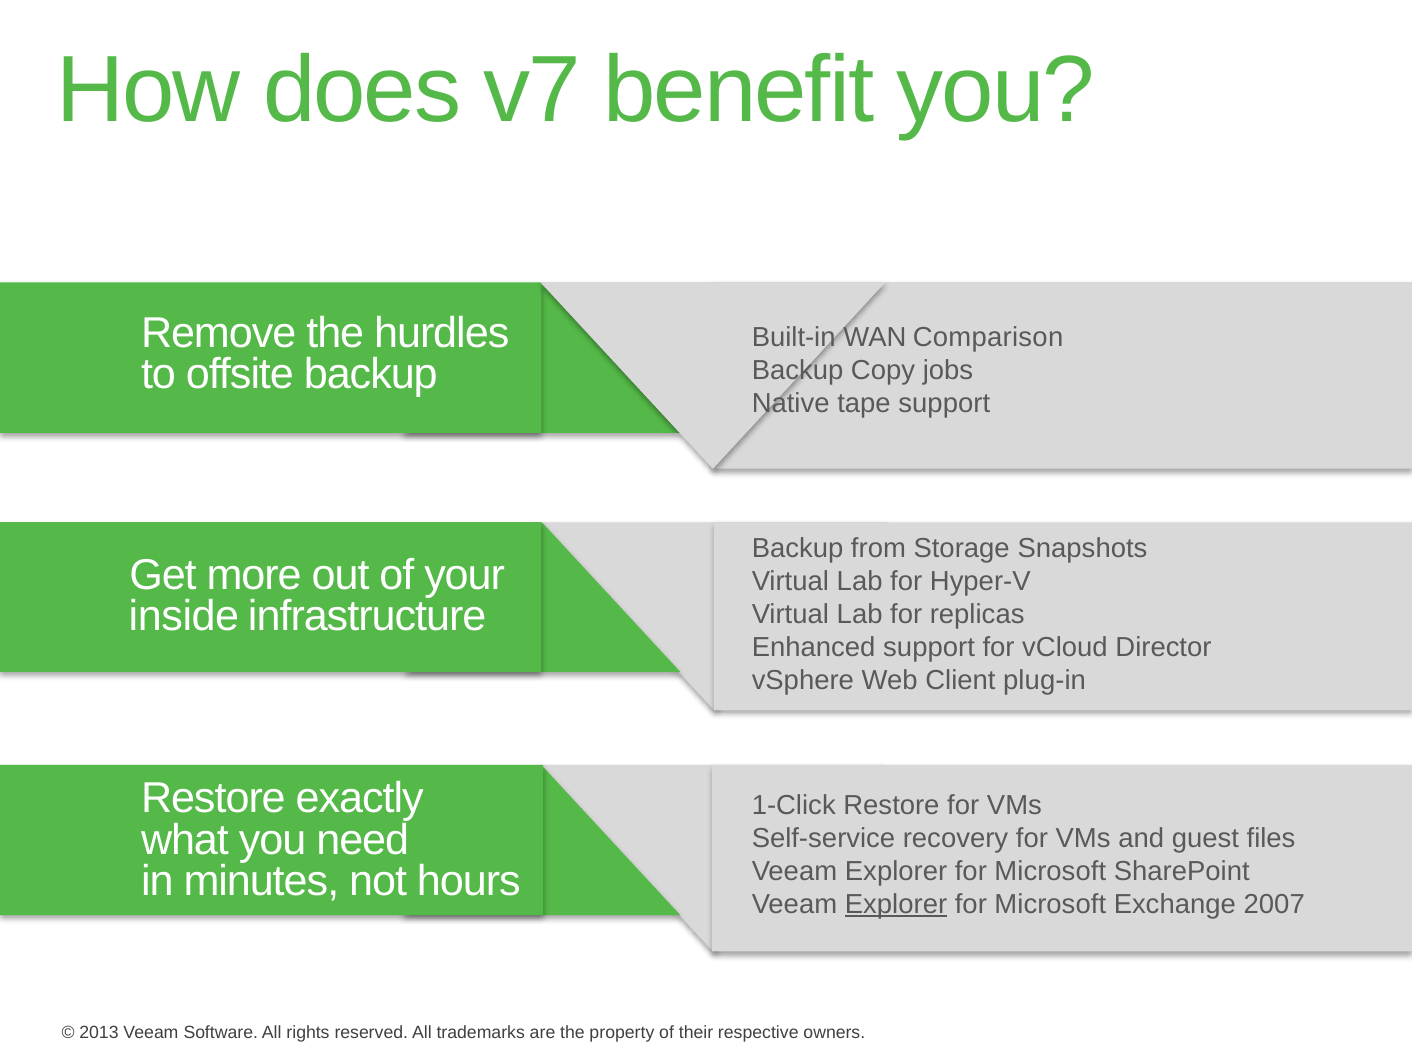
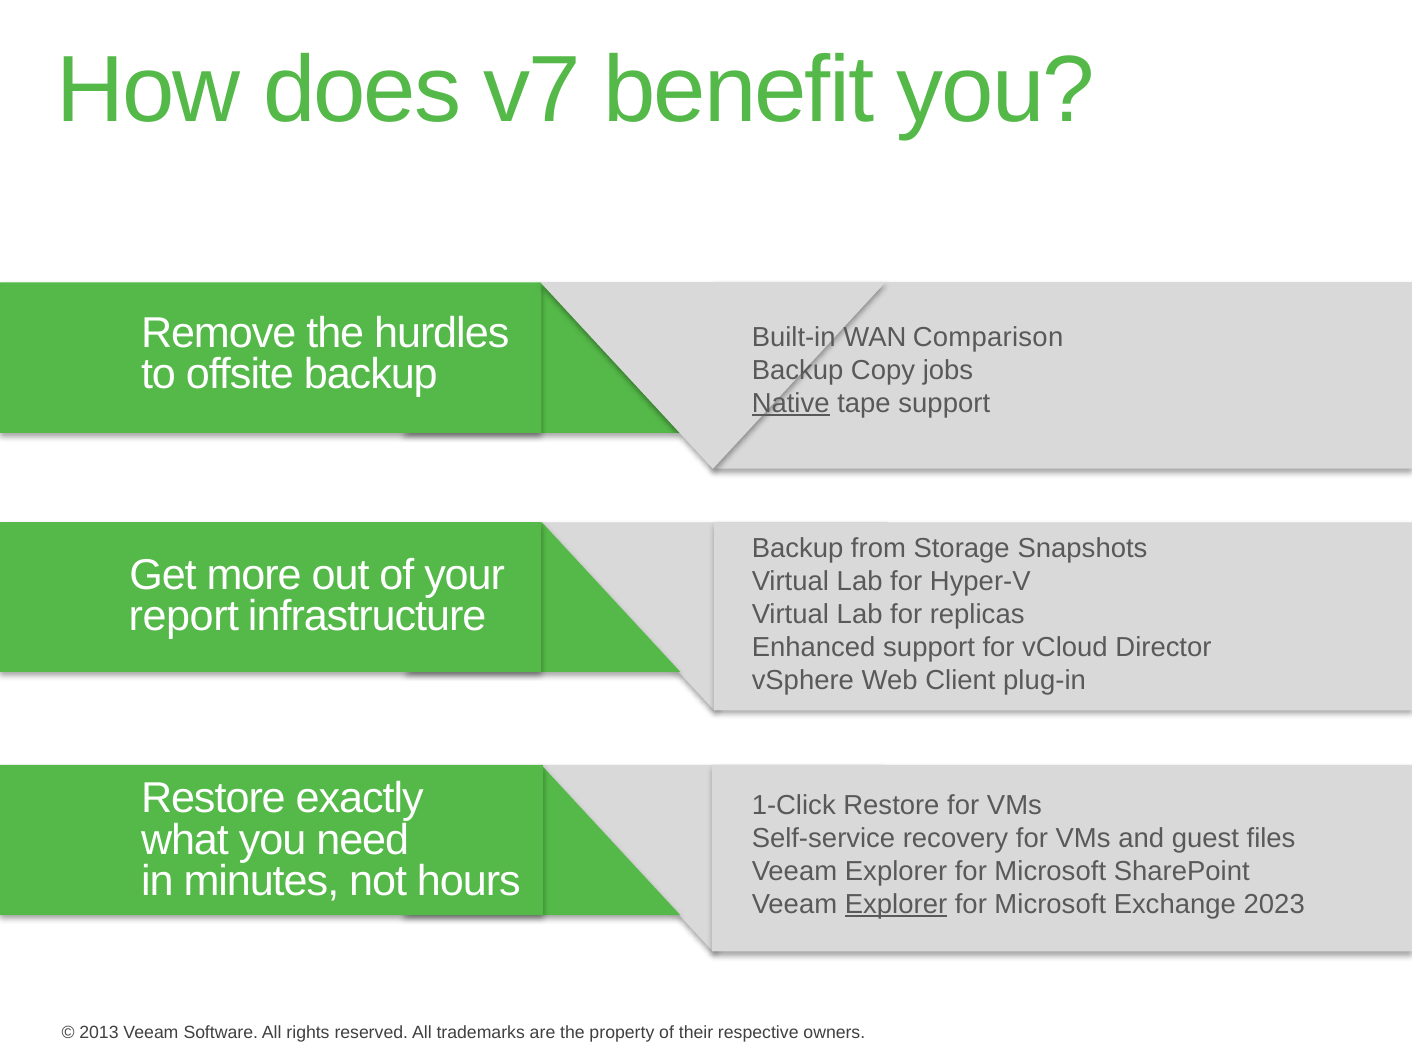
Native underline: none -> present
inside: inside -> report
2007: 2007 -> 2023
